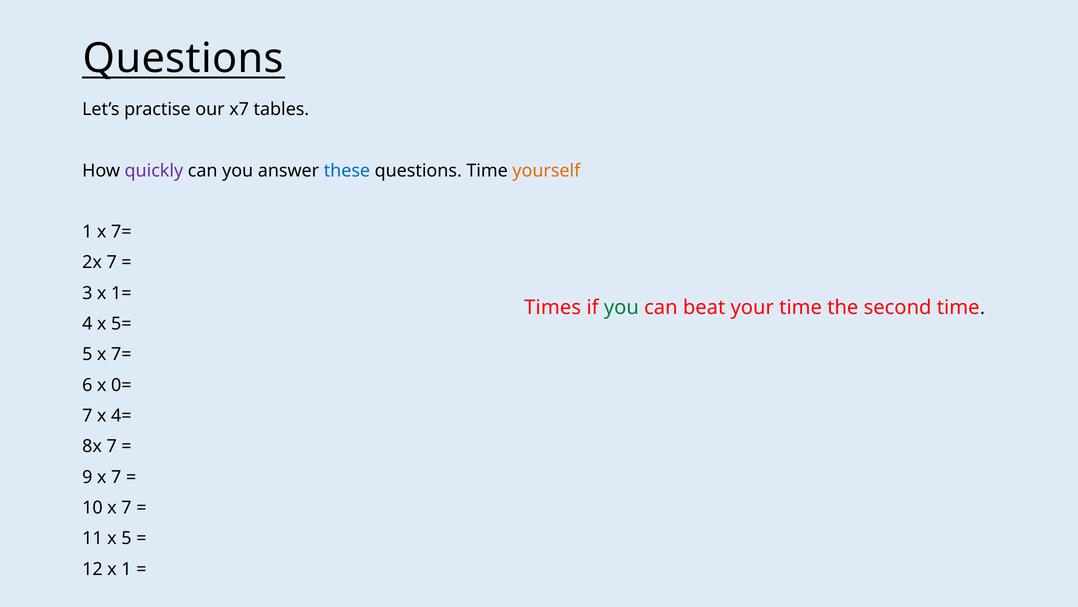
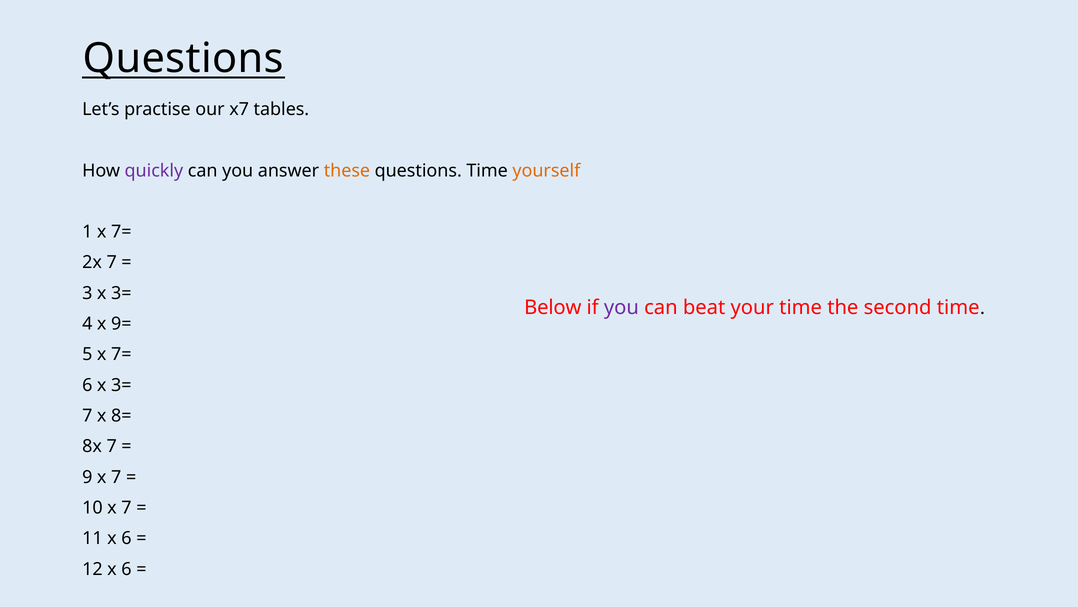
these colour: blue -> orange
3 x 1=: 1= -> 3=
Times: Times -> Below
you at (621, 307) colour: green -> purple
5=: 5= -> 9=
6 x 0=: 0= -> 3=
4=: 4= -> 8=
11 x 5: 5 -> 6
12 x 1: 1 -> 6
